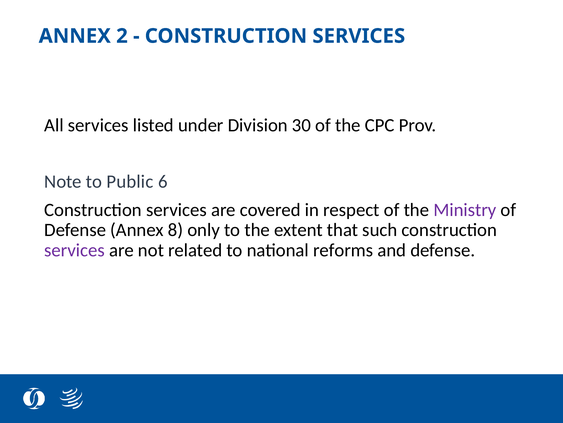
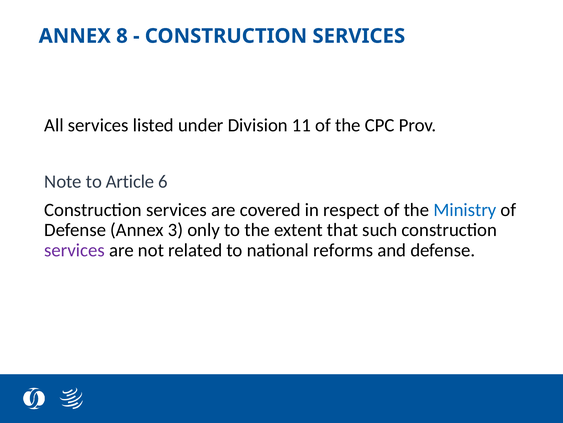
2: 2 -> 8
30: 30 -> 11
Public: Public -> Article
Ministry colour: purple -> blue
8: 8 -> 3
